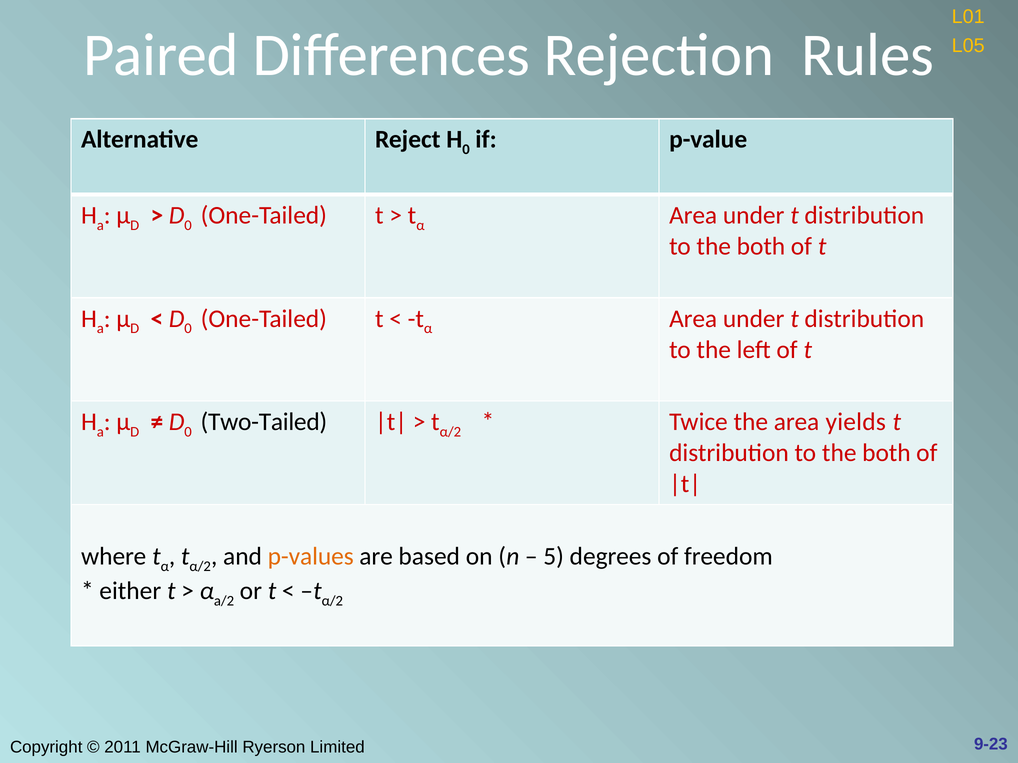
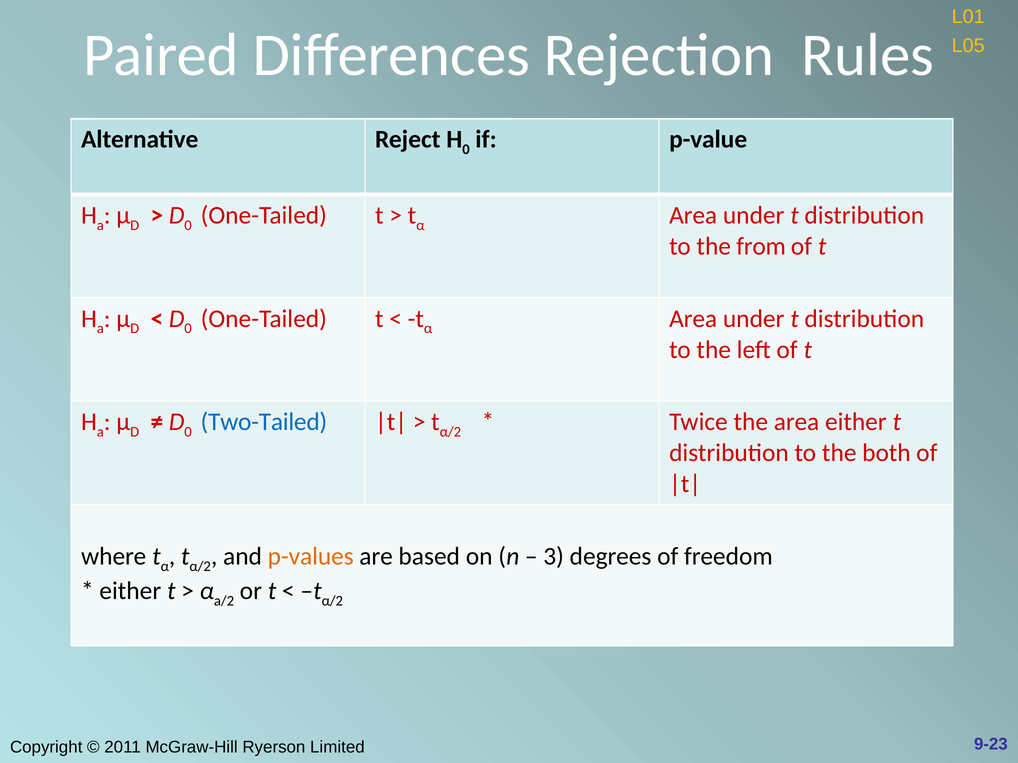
both at (761, 247): both -> from
Two-Tailed colour: black -> blue
area yields: yields -> either
5: 5 -> 3
